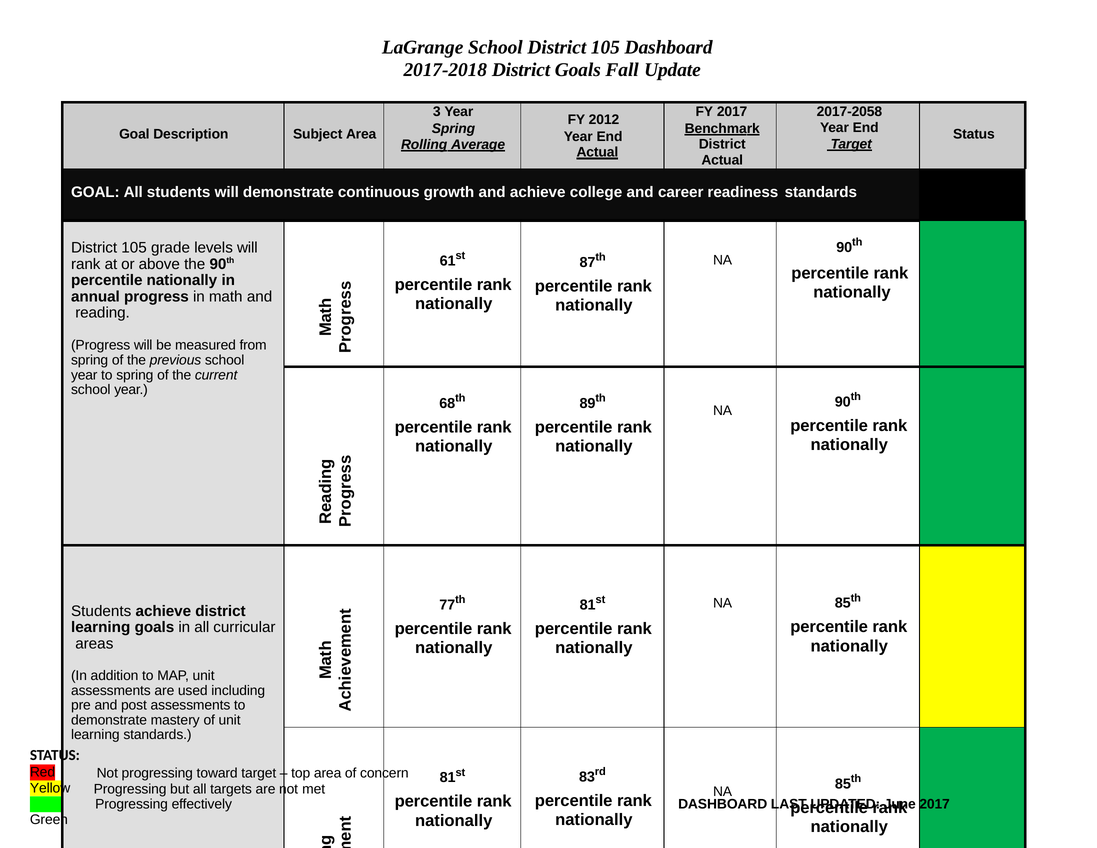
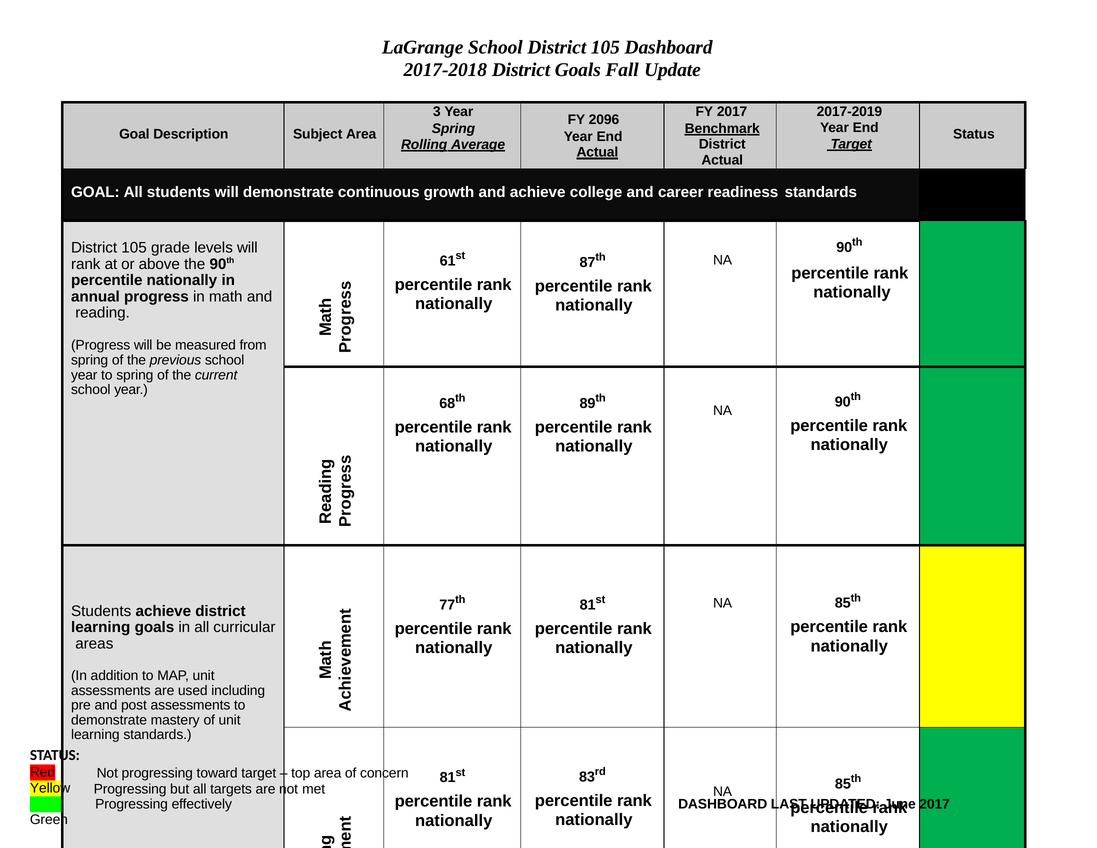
2017-2058: 2017-2058 -> 2017-2019
2012: 2012 -> 2096
